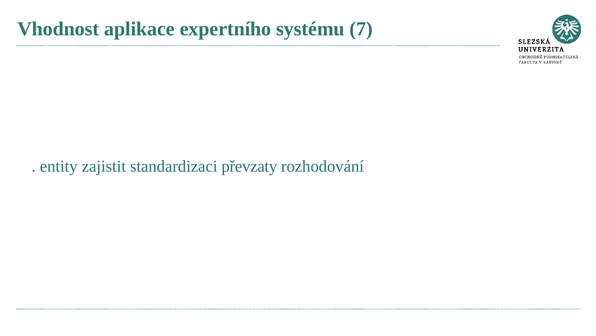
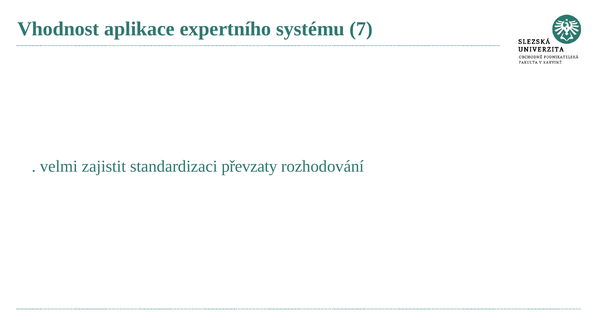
entity: entity -> velmi
